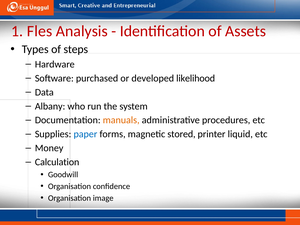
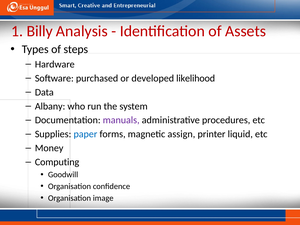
Fles: Fles -> Billy
manuals colour: orange -> purple
stored: stored -> assign
Calculation: Calculation -> Computing
